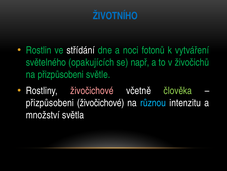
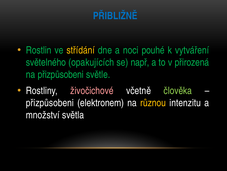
ŽIVOTNÍHO: ŽIVOTNÍHO -> PŘIBLIŽNĚ
střídání colour: white -> yellow
fotonů: fotonů -> pouhé
živočichů: živočichů -> přirozená
přizpůsobeni živočichové: živočichové -> elektronem
různou colour: light blue -> yellow
